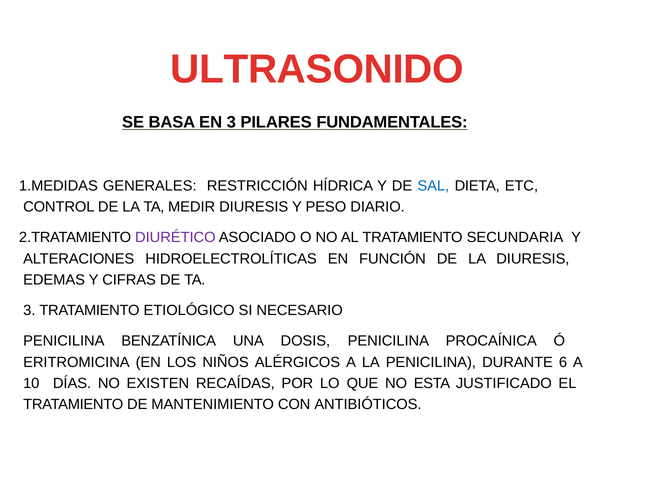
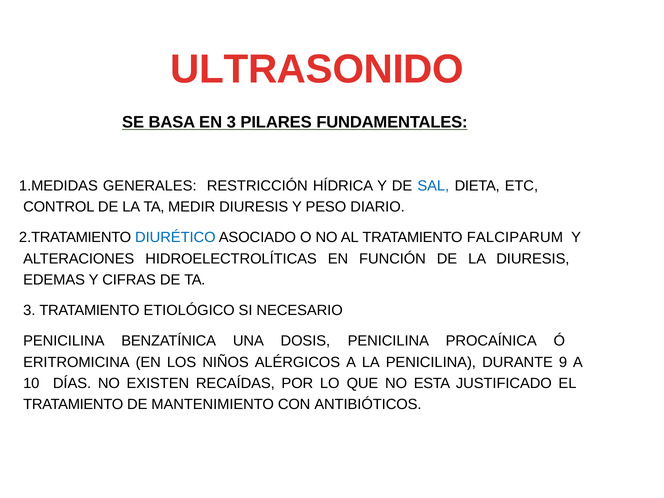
DIURÉTICO colour: purple -> blue
SECUNDARIA: SECUNDARIA -> FALCIPARUM
6: 6 -> 9
